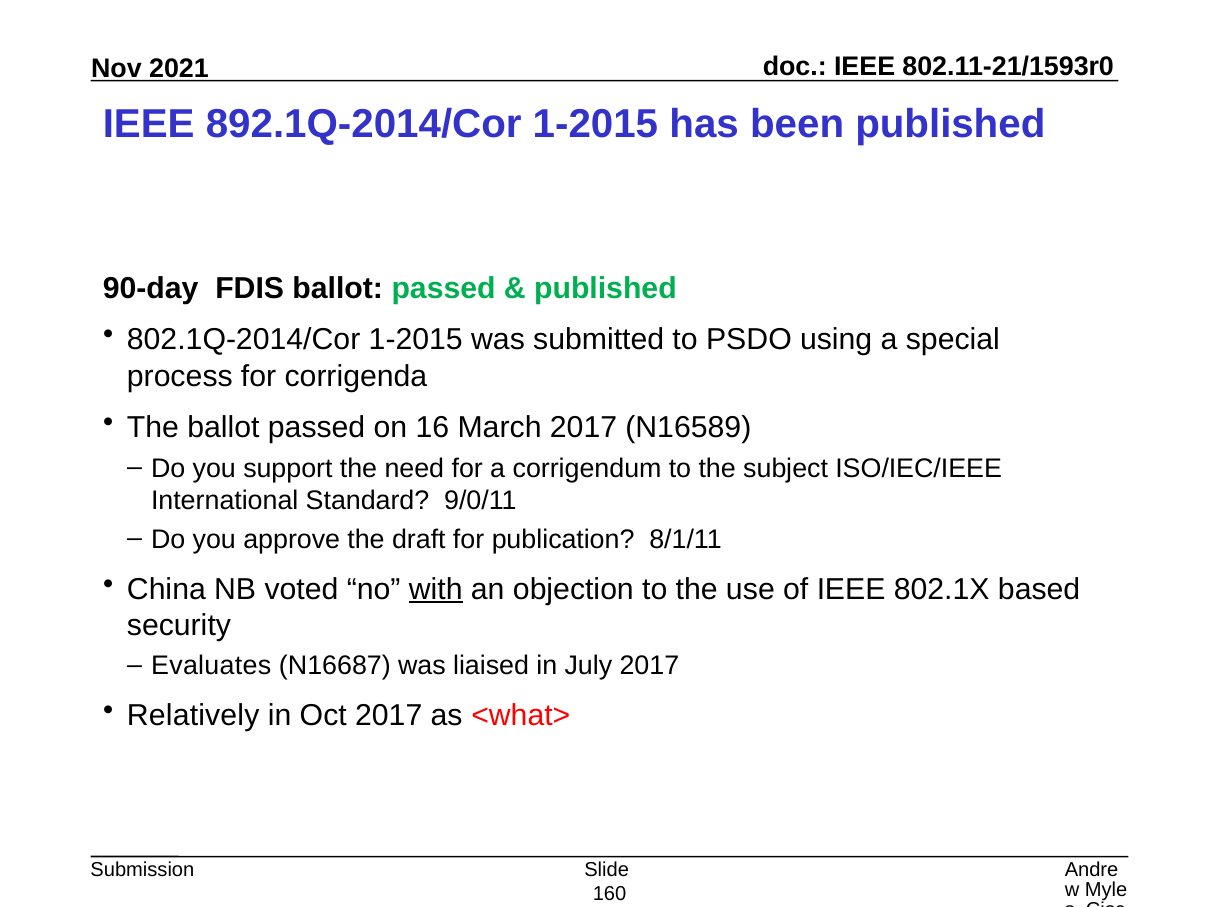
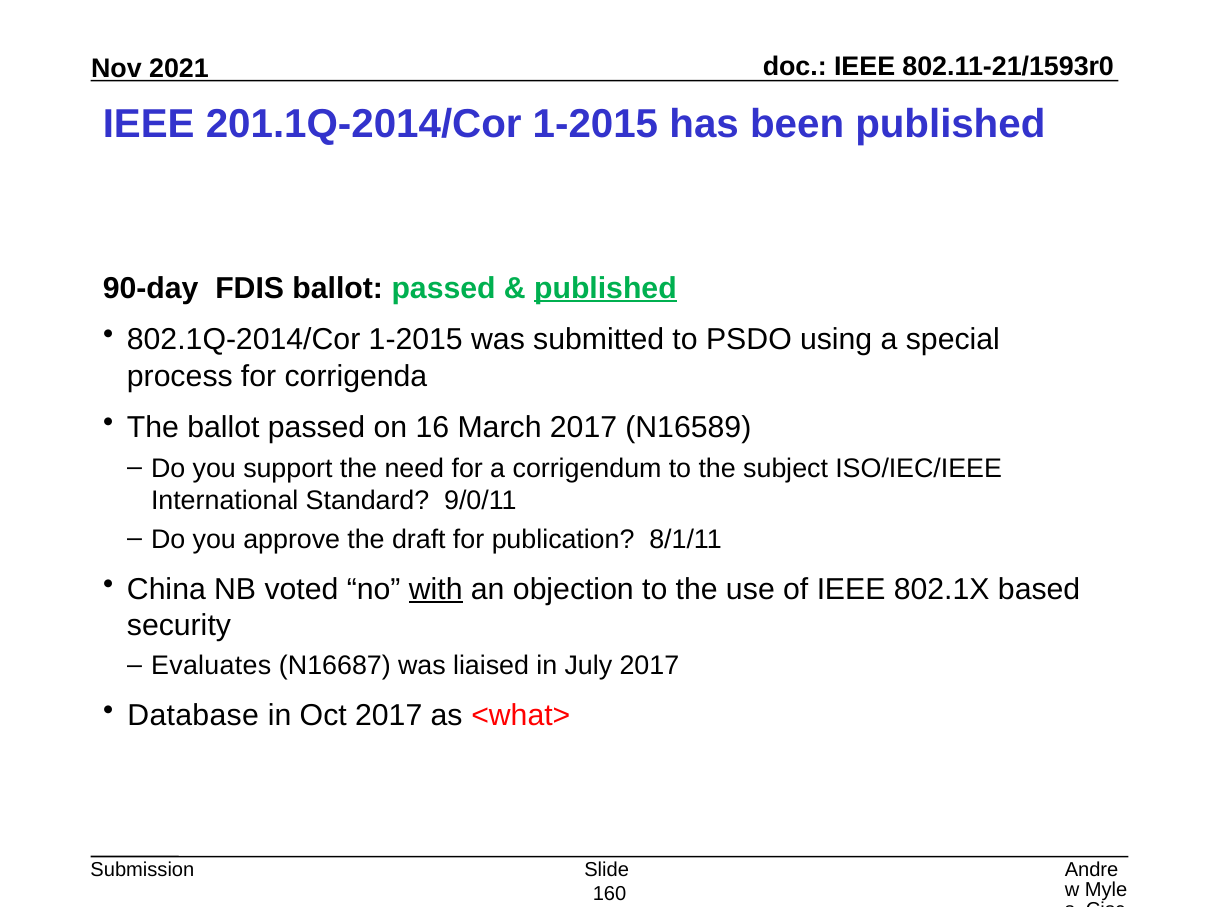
892.1Q-2014/Cor: 892.1Q-2014/Cor -> 201.1Q-2014/Cor
published at (605, 288) underline: none -> present
Relatively: Relatively -> Database
